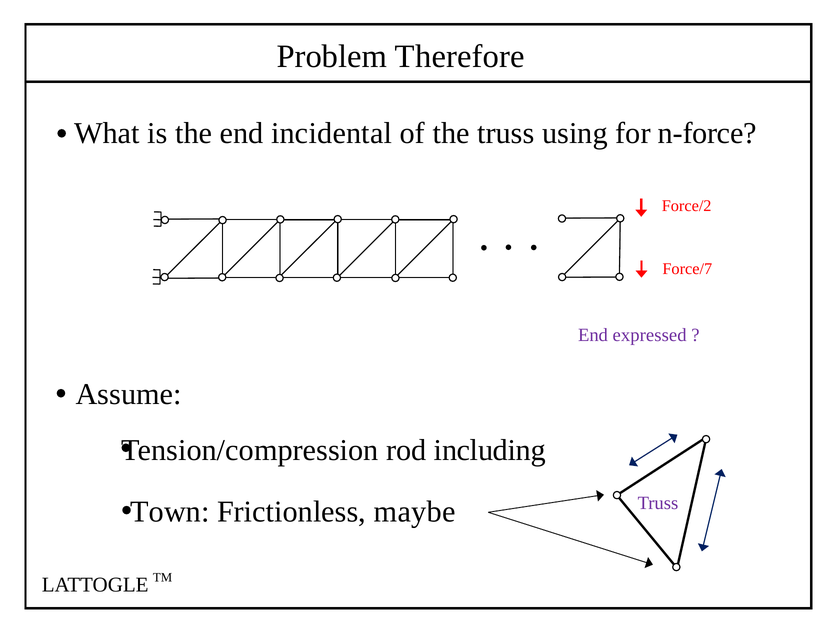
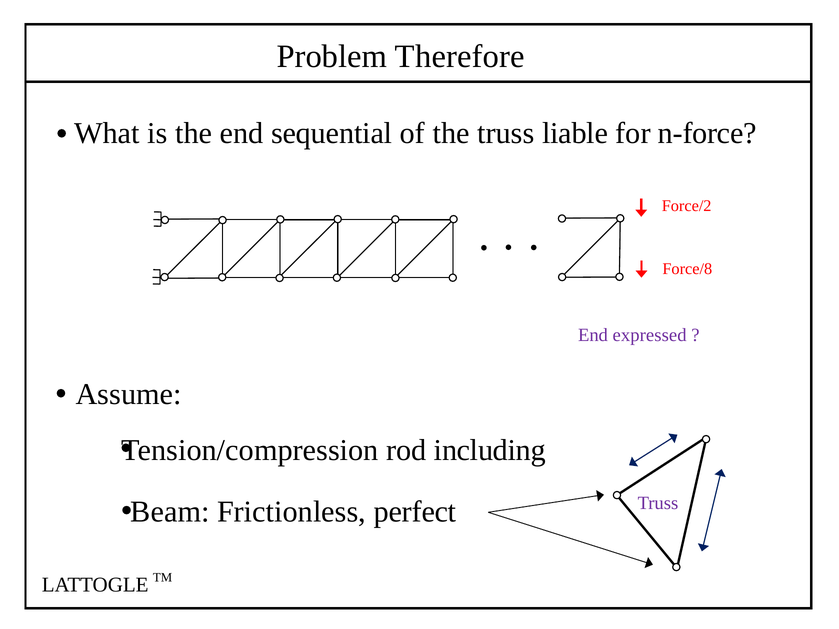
incidental: incidental -> sequential
using: using -> liable
Force/7: Force/7 -> Force/8
Town: Town -> Beam
maybe: maybe -> perfect
